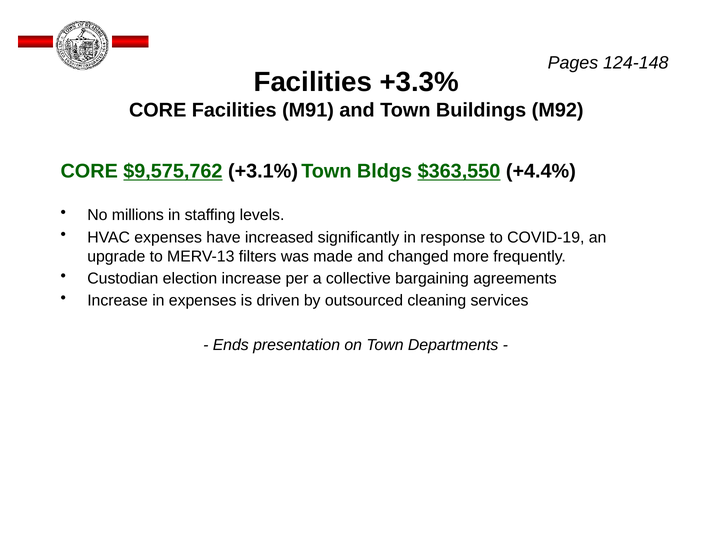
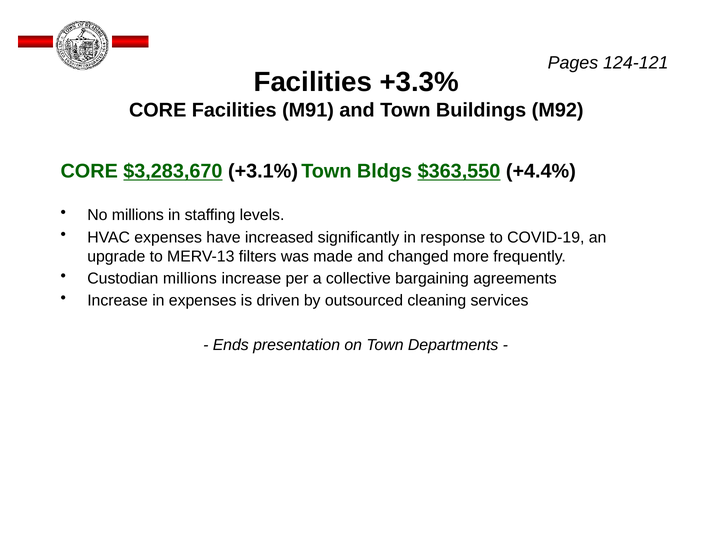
124-148: 124-148 -> 124-121
$9,575,762: $9,575,762 -> $3,283,670
Custodian election: election -> millions
